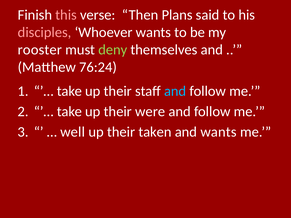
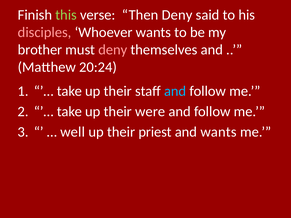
this colour: pink -> light green
Then Plans: Plans -> Deny
rooster: rooster -> brother
deny at (113, 50) colour: light green -> pink
76:24: 76:24 -> 20:24
taken: taken -> priest
